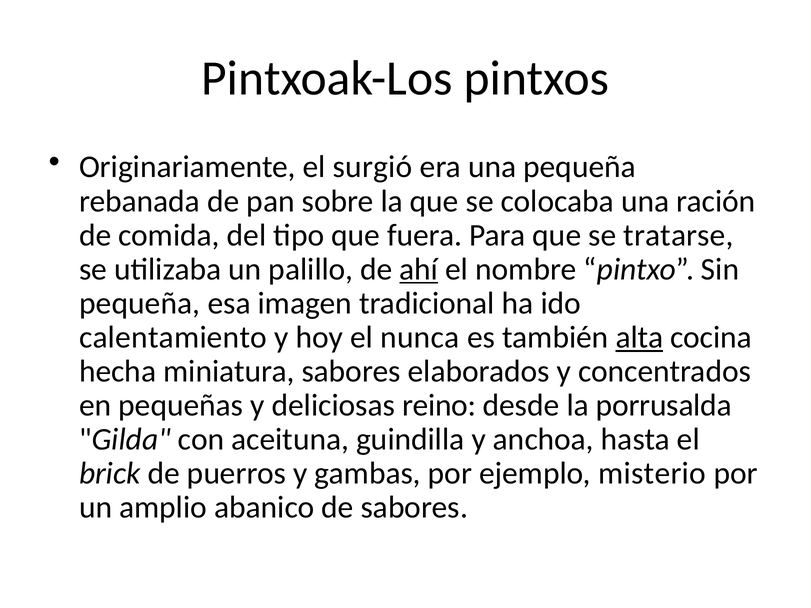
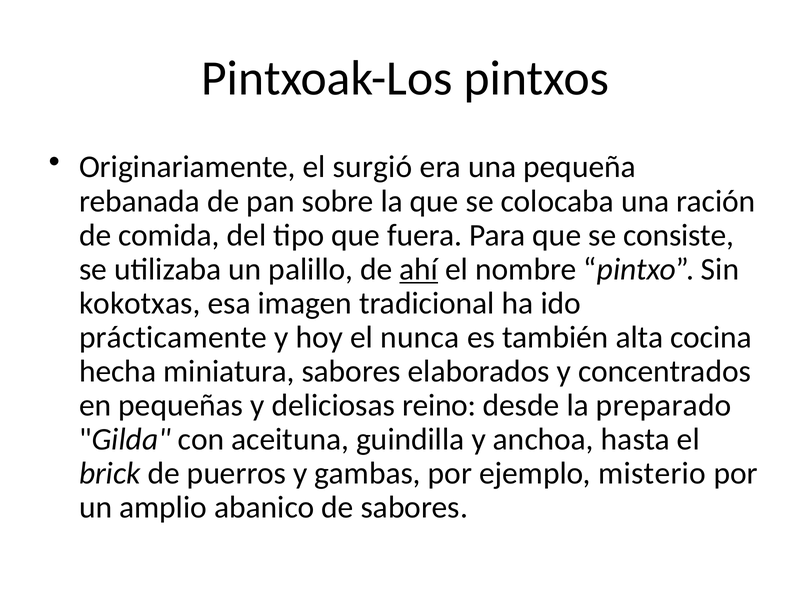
tratarse: tratarse -> consiste
pequeña at (140, 303): pequeña -> kokotxas
calentamiento: calentamiento -> prácticamente
alta underline: present -> none
porrusalda: porrusalda -> preparado
